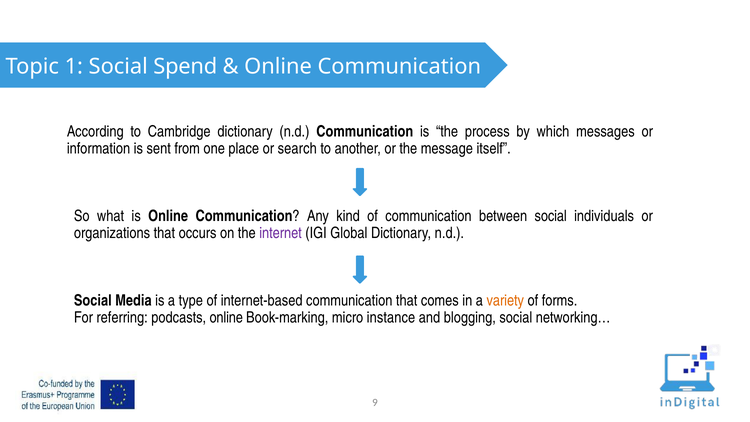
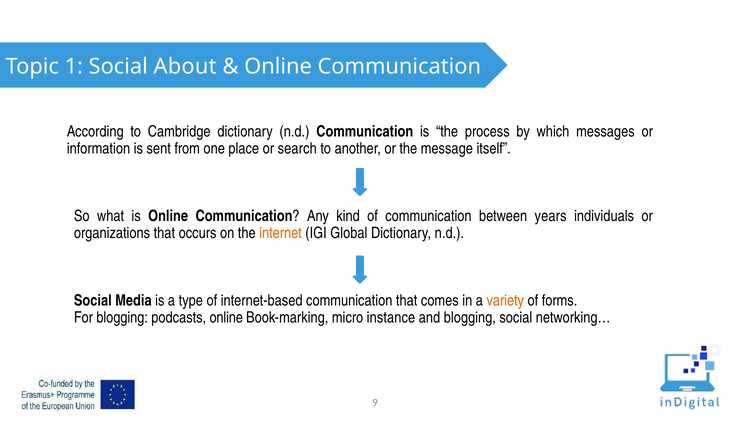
Spend: Spend -> About
between social: social -> years
internet colour: purple -> orange
For referring: referring -> blogging
